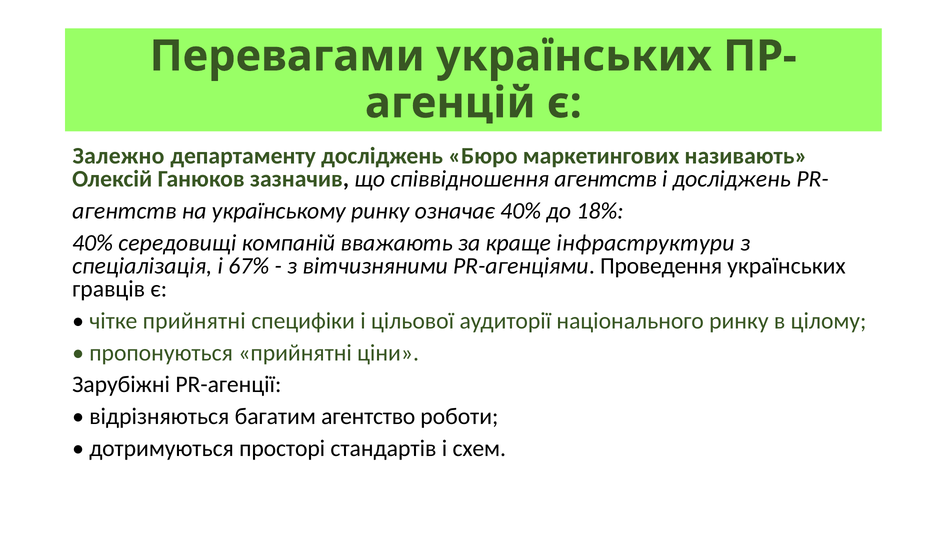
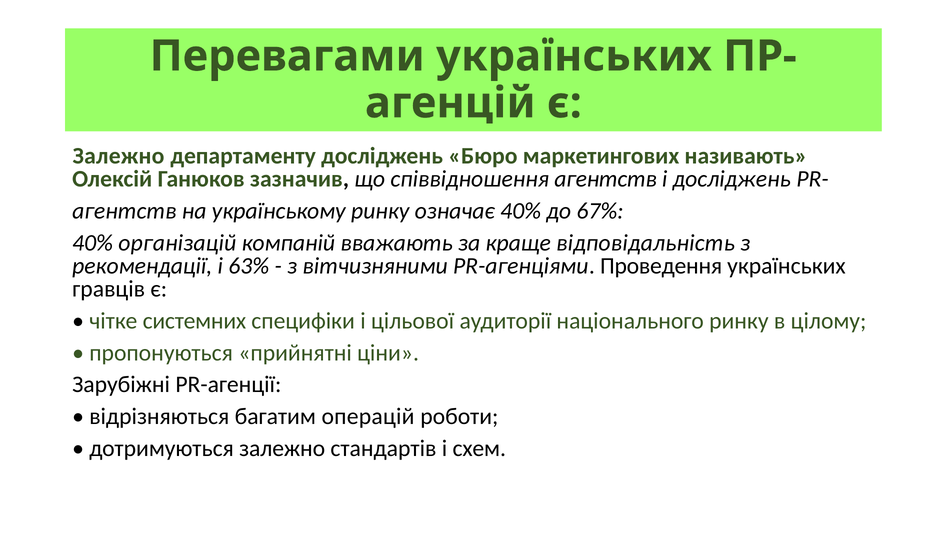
18%: 18% -> 67%
середовищі: середовищі -> організацій
інфраструктури: інфраструктури -> відповідальність
спеціалізація: спеціалізація -> рекомендації
67%: 67% -> 63%
чітке прийнятні: прийнятні -> системних
агентство: агентство -> операцій
дотримуються просторі: просторі -> залежно
